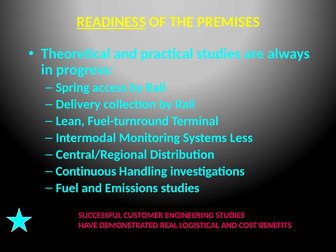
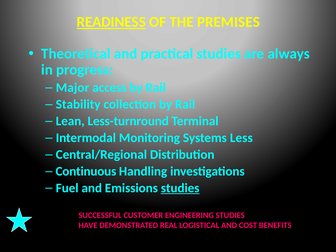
Spring: Spring -> Major
Delivery: Delivery -> Stability
Fuel-turnround: Fuel-turnround -> Less-turnround
studies at (180, 188) underline: none -> present
